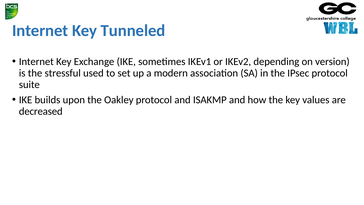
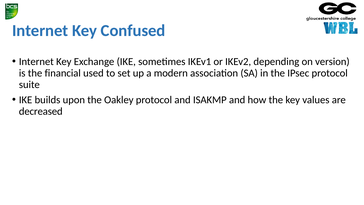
Tunneled: Tunneled -> Confused
stressful: stressful -> financial
